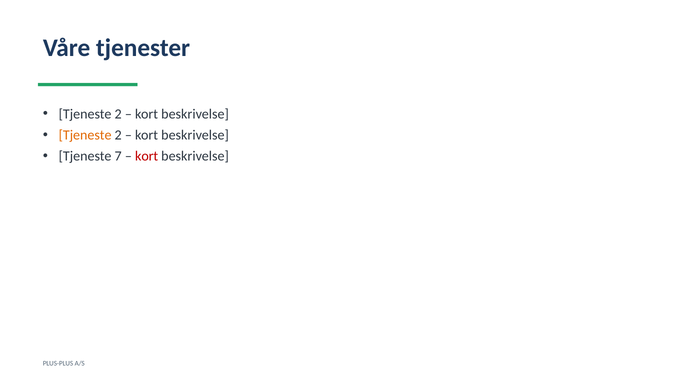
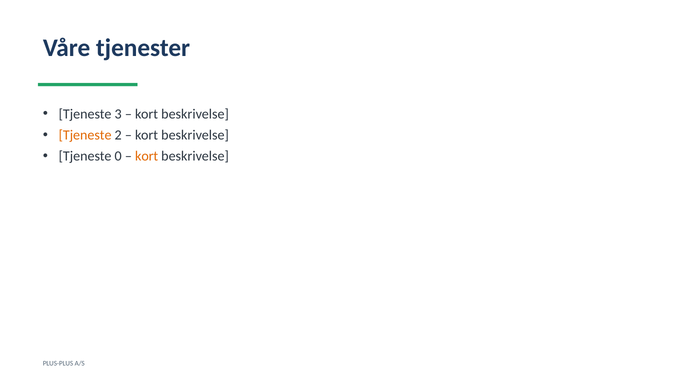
2 at (118, 114): 2 -> 3
7: 7 -> 0
kort at (147, 156) colour: red -> orange
